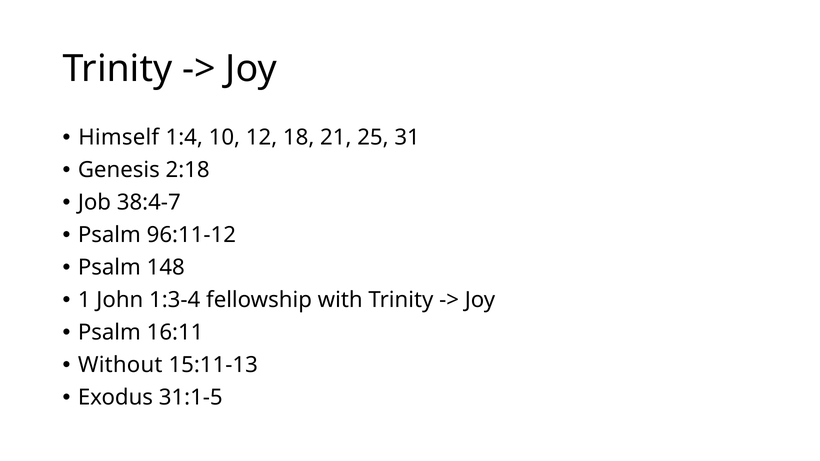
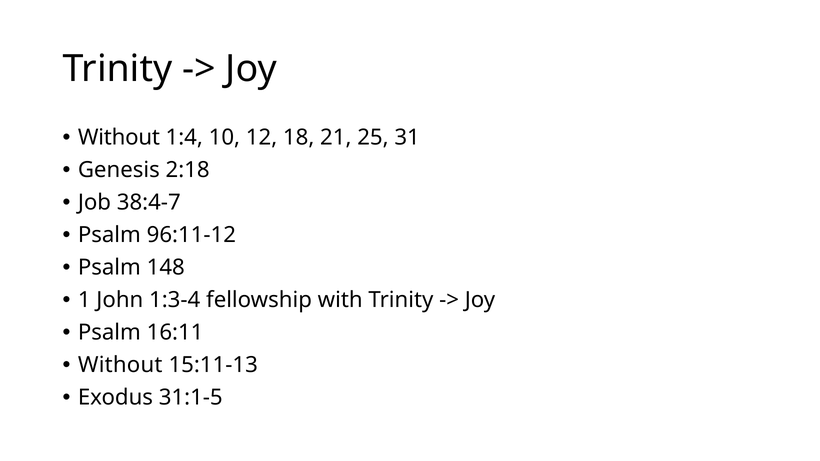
Himself at (119, 138): Himself -> Without
